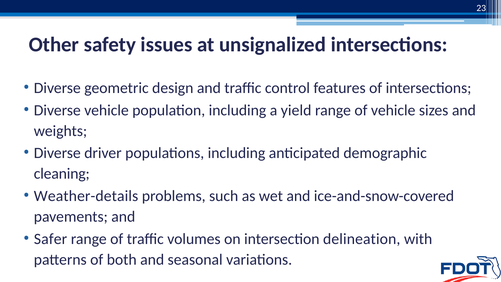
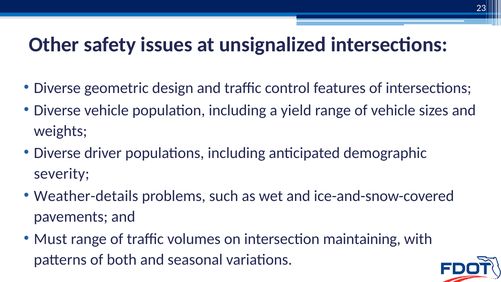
cleaning: cleaning -> severity
Safer: Safer -> Must
delineation: delineation -> maintaining
